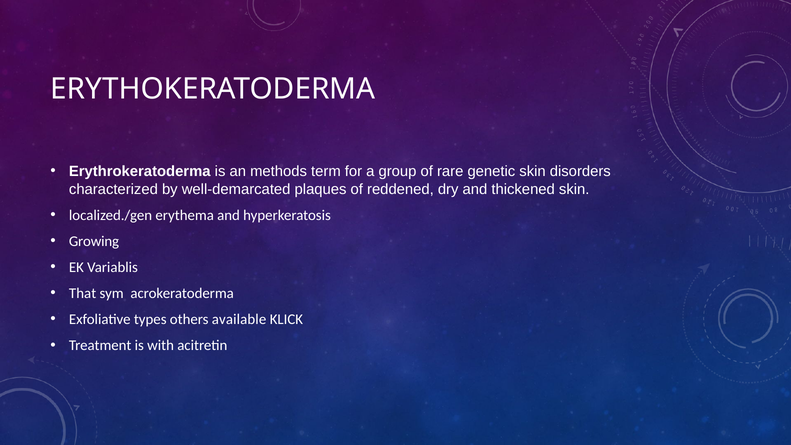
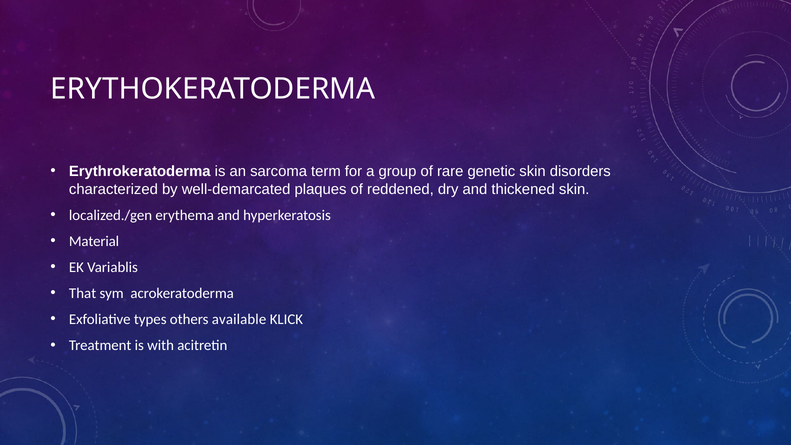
methods: methods -> sarcoma
Growing: Growing -> Material
